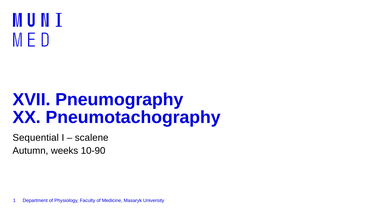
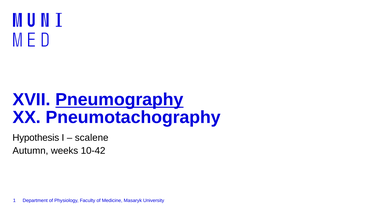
Pneumography underline: none -> present
Sequential: Sequential -> Hypothesis
10-90: 10-90 -> 10-42
